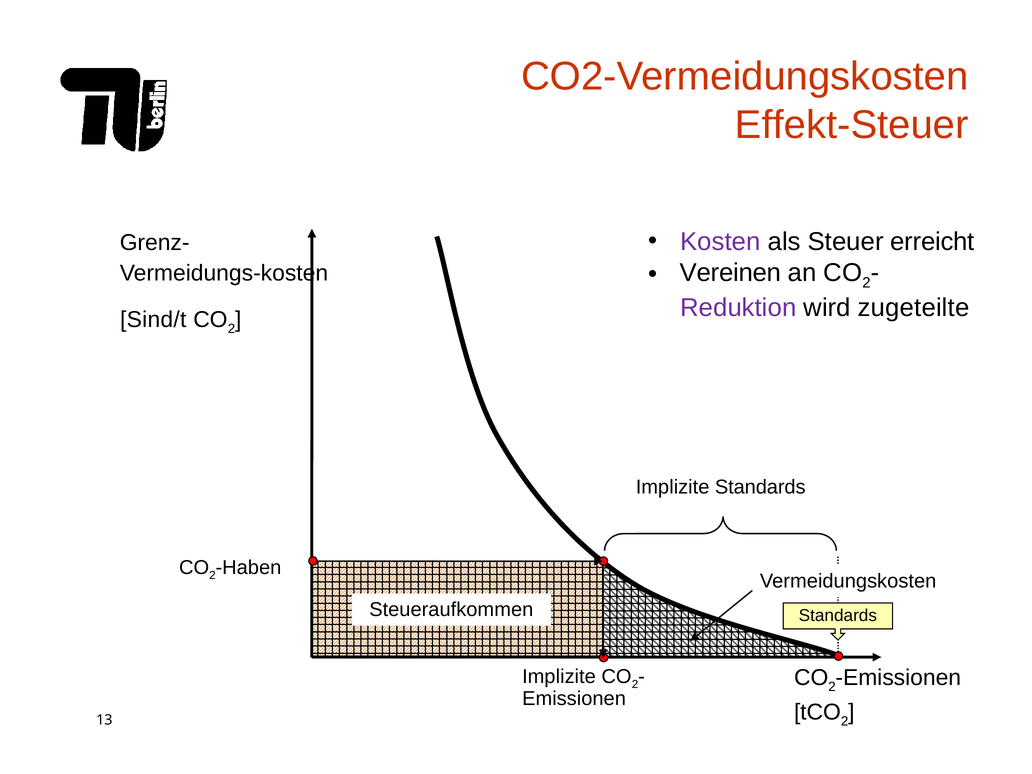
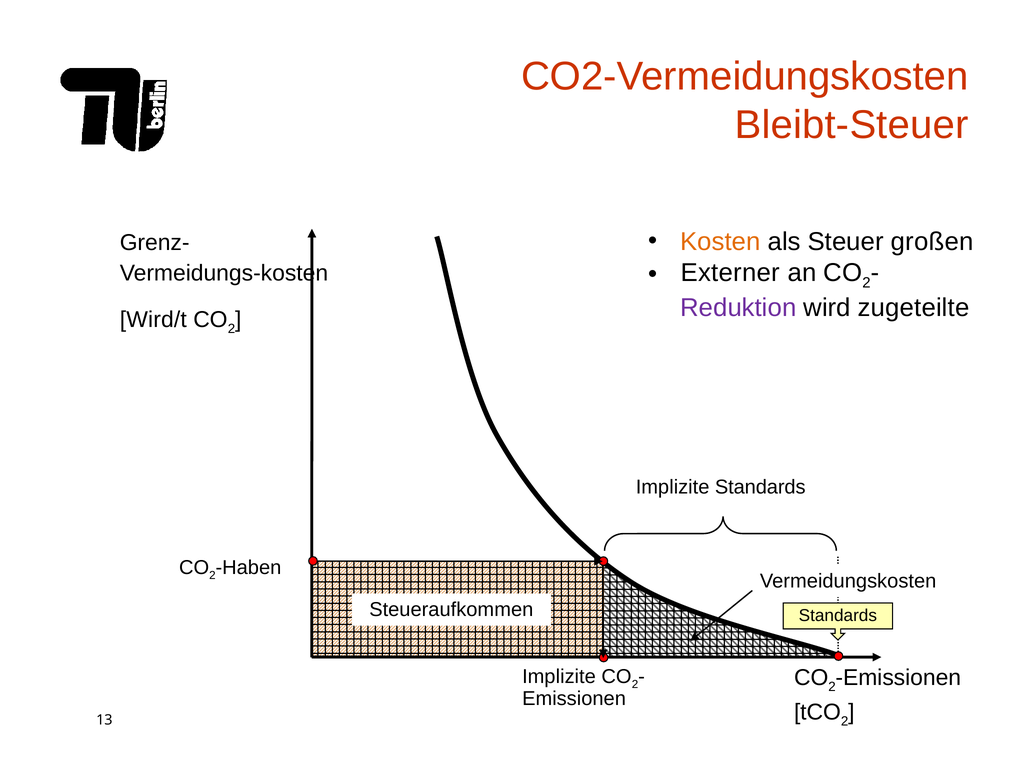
Effekt-Steuer: Effekt-Steuer -> Bleibt-Steuer
Kosten colour: purple -> orange
erreicht: erreicht -> großen
Vereinen: Vereinen -> Externer
Sind/t: Sind/t -> Wird/t
